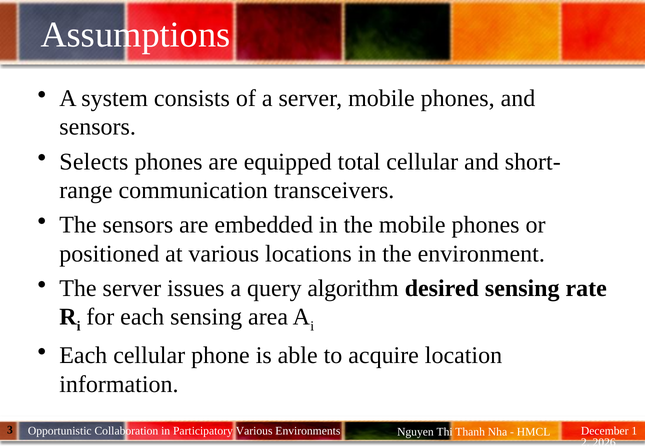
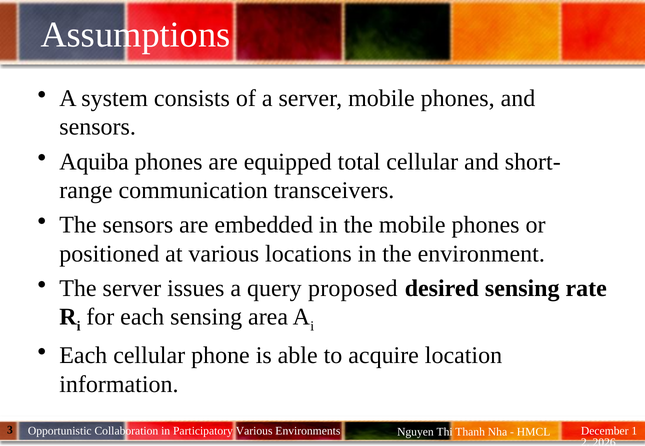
Selects: Selects -> Aquiba
algorithm: algorithm -> proposed
